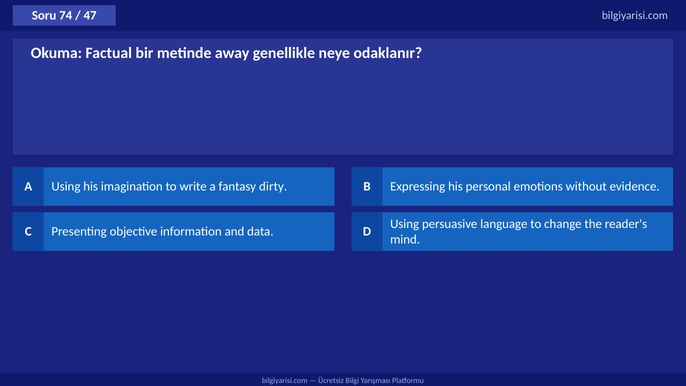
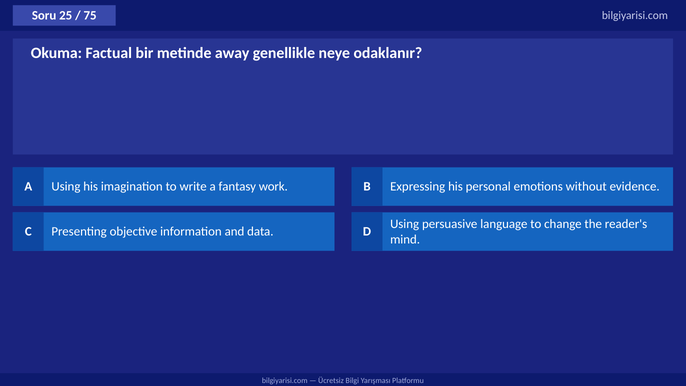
74: 74 -> 25
47: 47 -> 75
dirty: dirty -> work
